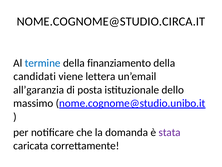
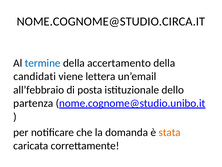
finanziamento: finanziamento -> accertamento
all’garanzia: all’garanzia -> all’febbraio
massimo: massimo -> partenza
stata colour: purple -> orange
